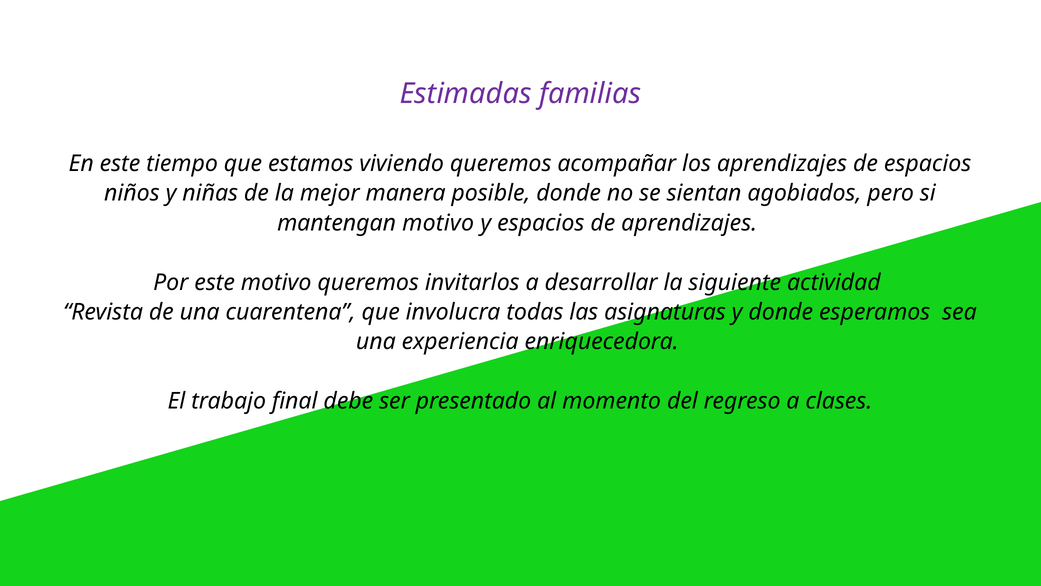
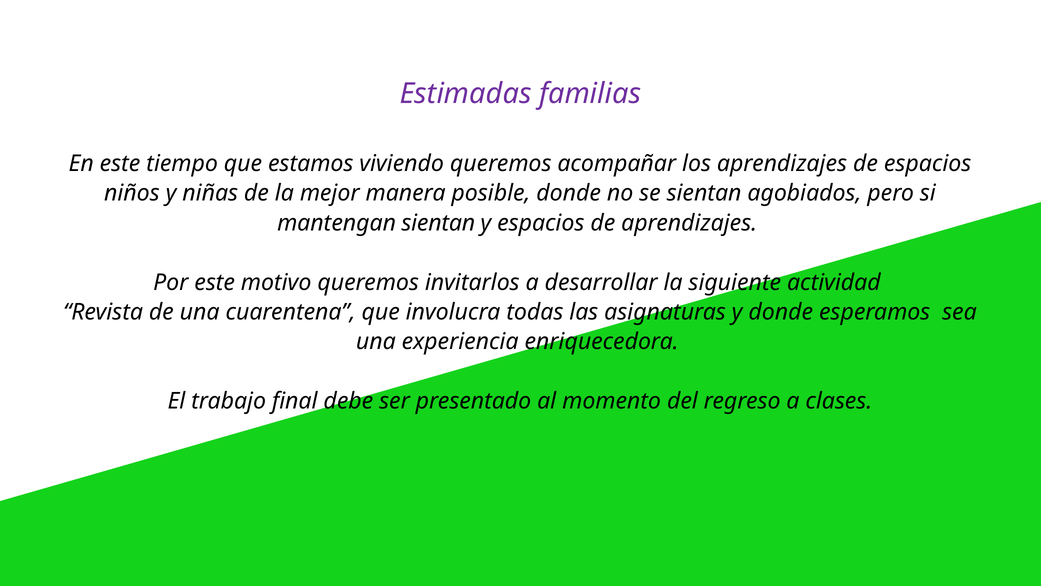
mantengan motivo: motivo -> sientan
